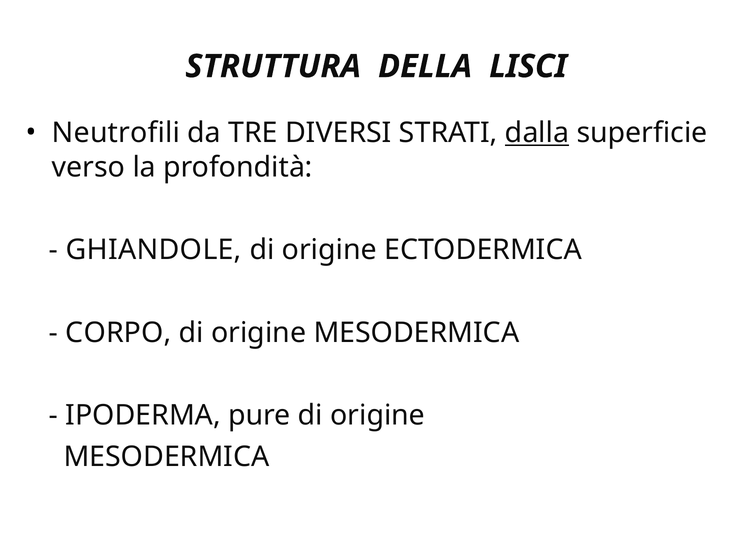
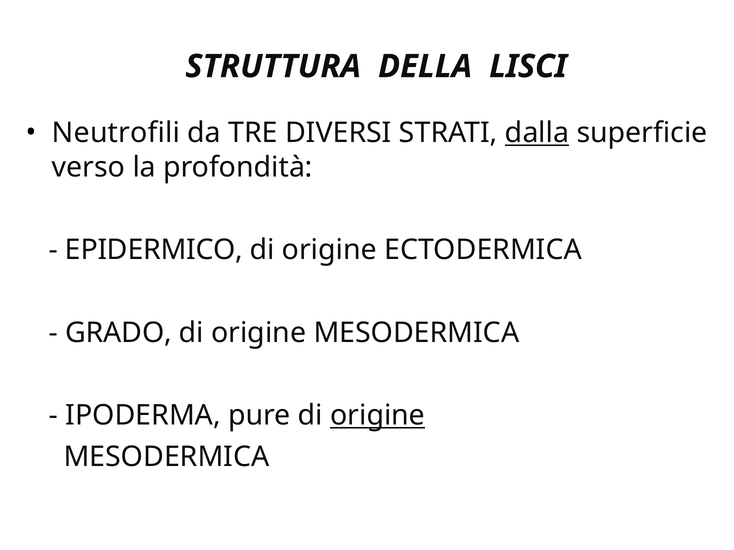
GHIANDOLE: GHIANDOLE -> EPIDERMICO
CORPO: CORPO -> GRADO
origine at (378, 416) underline: none -> present
